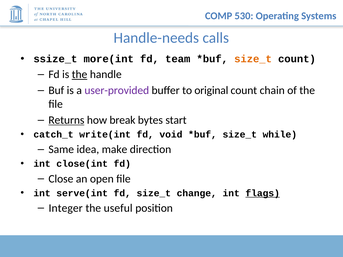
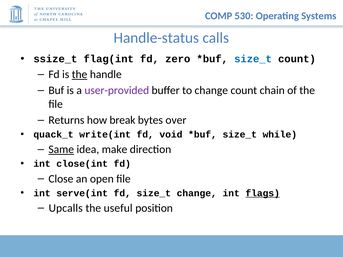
Handle-needs: Handle-needs -> Handle-status
more(int: more(int -> flag(int
team: team -> zero
size_t at (253, 59) colour: orange -> blue
to original: original -> change
Returns underline: present -> none
start: start -> over
catch_t: catch_t -> quack_t
Same underline: none -> present
Integer: Integer -> Upcalls
